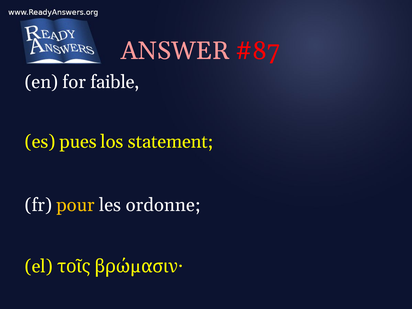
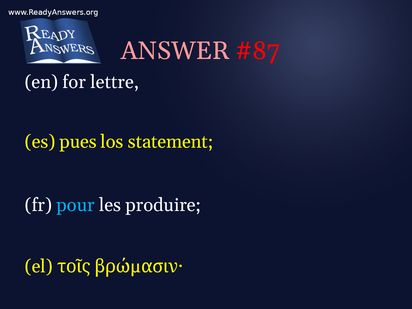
faible: faible -> lettre
pour colour: yellow -> light blue
ordonne: ordonne -> produire
